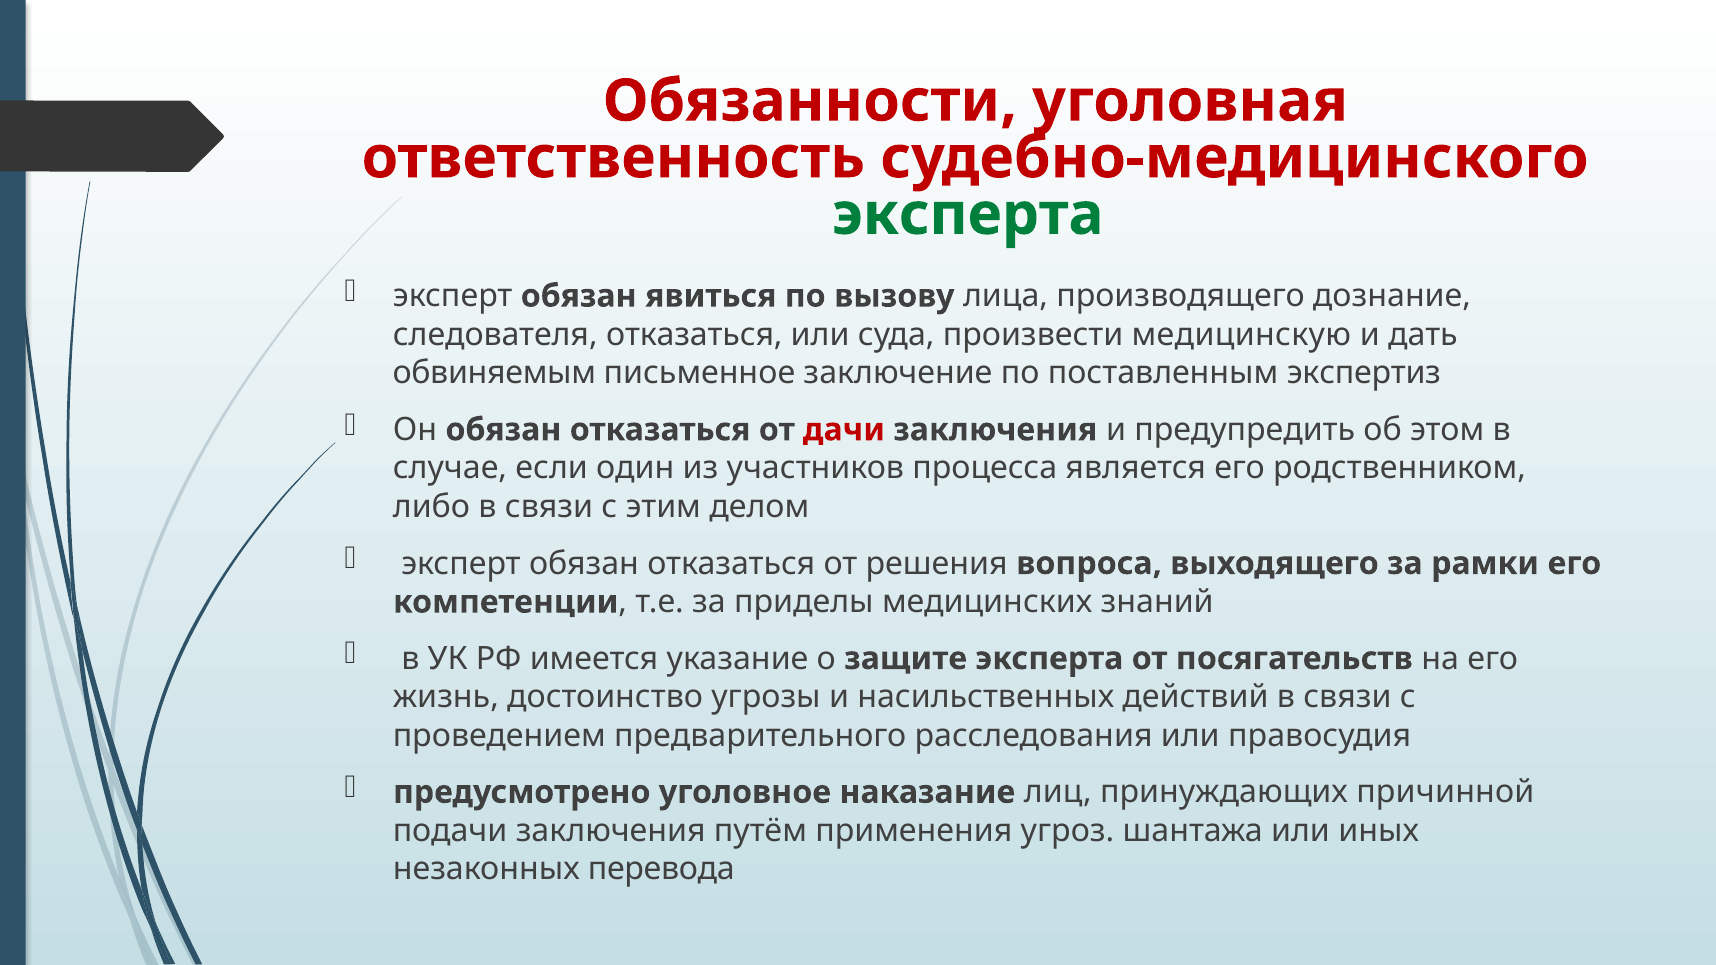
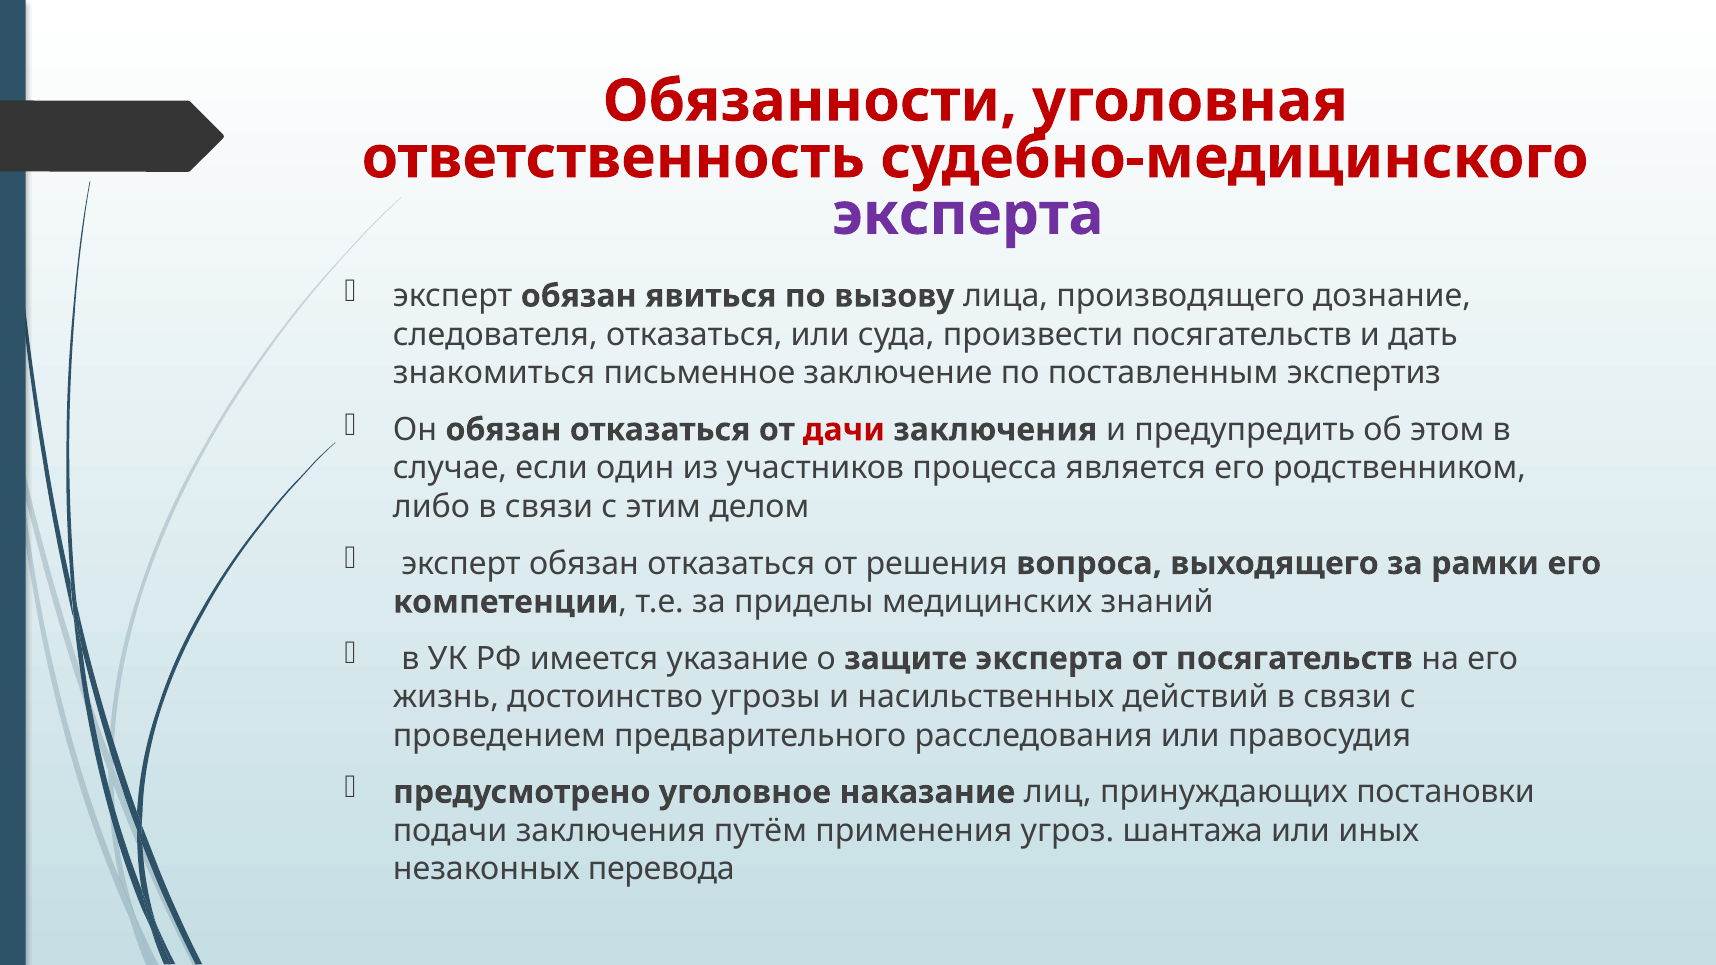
эксперта at (968, 215) colour: green -> purple
произвести медицинскую: медицинскую -> посягательств
обвиняемым: обвиняемым -> знакомиться
причинной: причинной -> постановки
